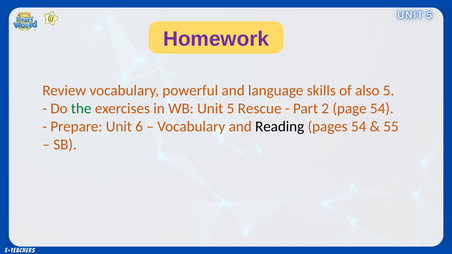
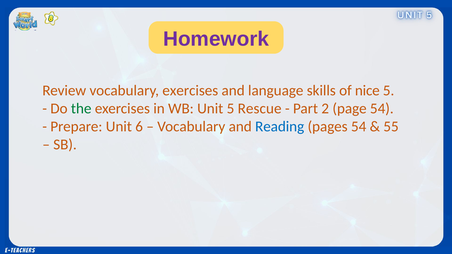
vocabulary powerful: powerful -> exercises
also: also -> nice
Reading colour: black -> blue
